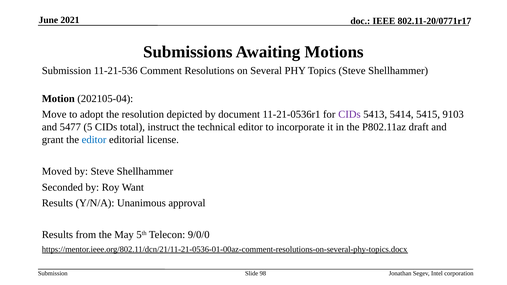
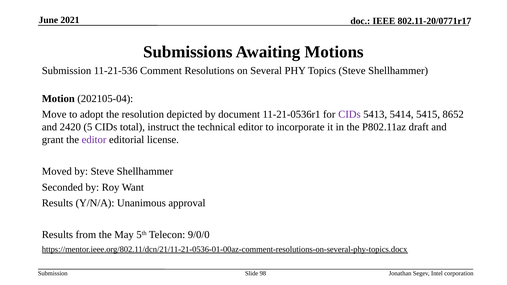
9103: 9103 -> 8652
5477: 5477 -> 2420
editor at (94, 140) colour: blue -> purple
